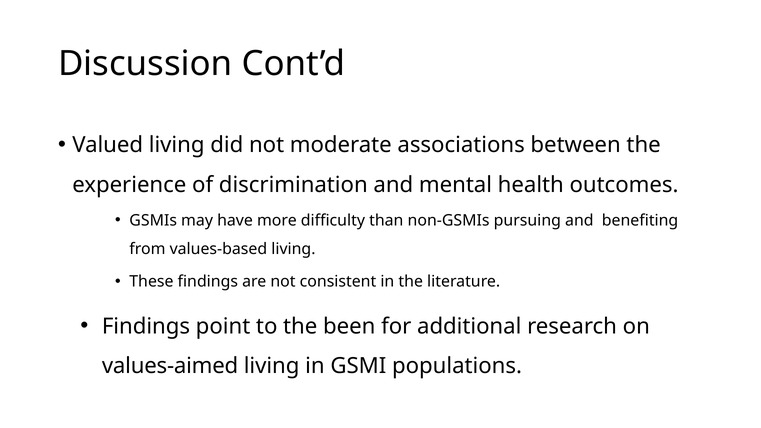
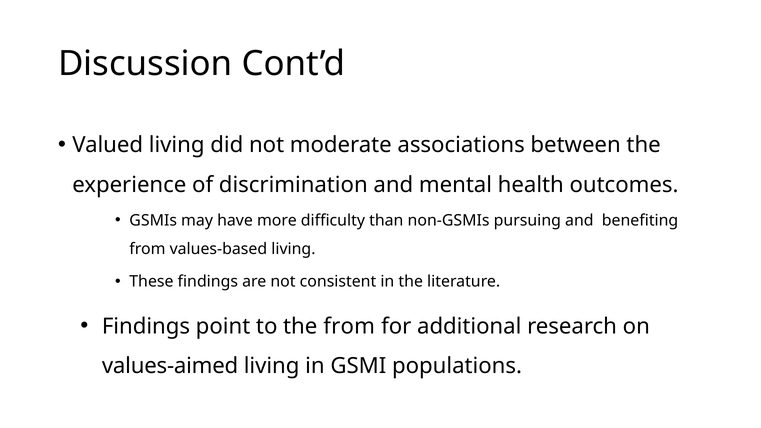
the been: been -> from
